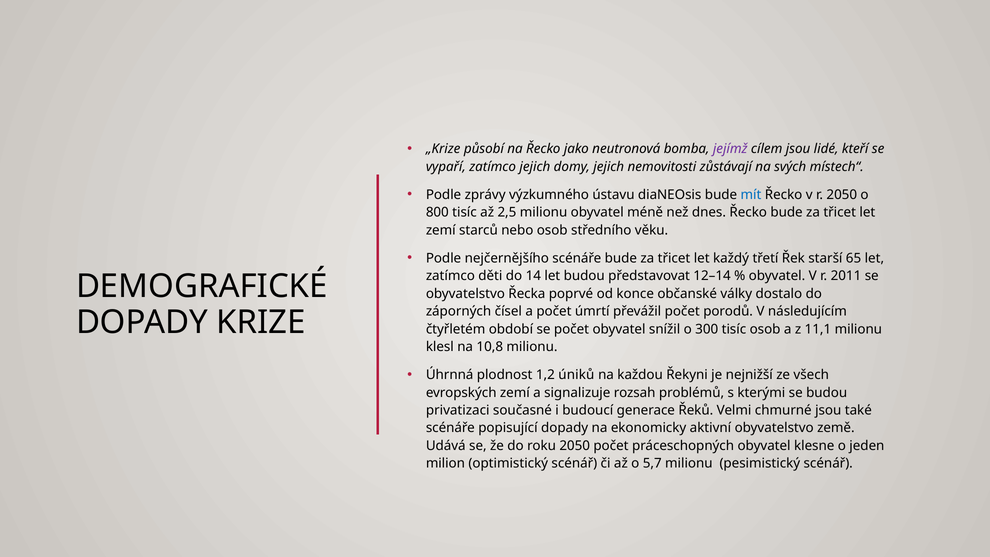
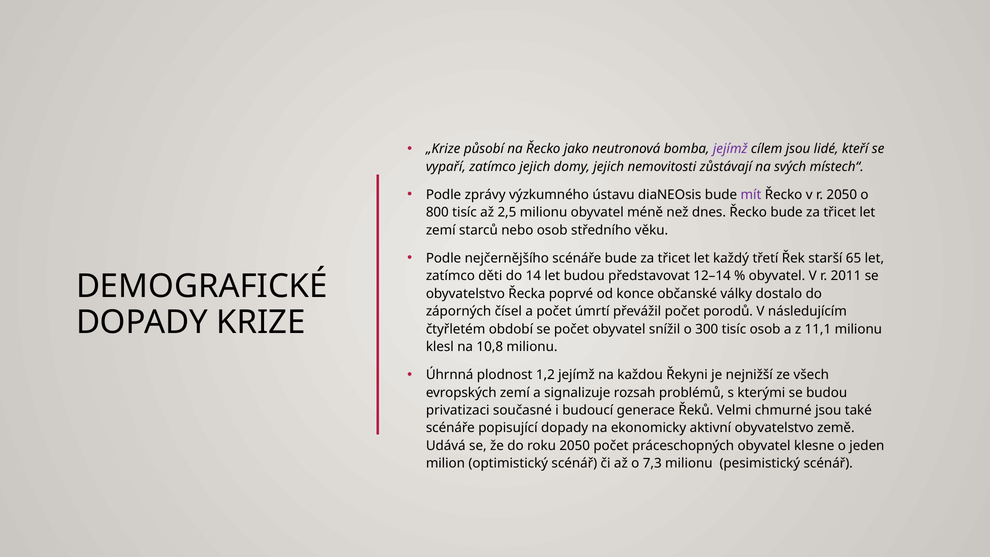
mít colour: blue -> purple
1,2 úniků: úniků -> jejímž
5,7: 5,7 -> 7,3
